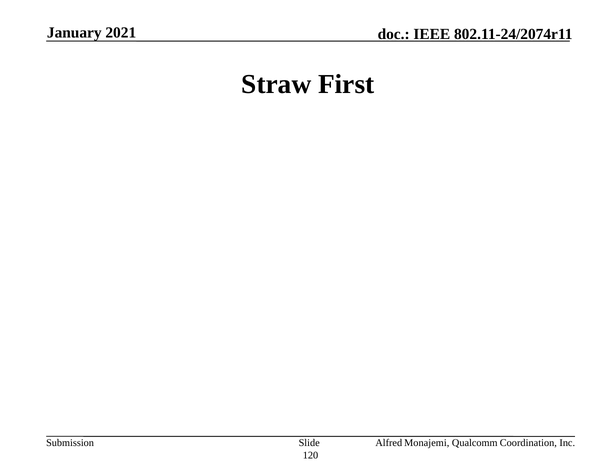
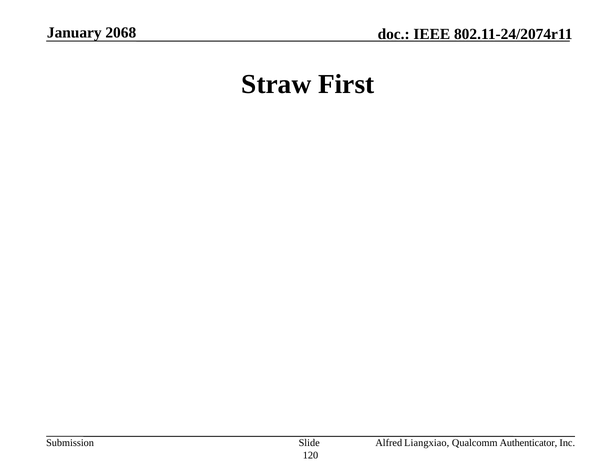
2021: 2021 -> 2068
Monajemi: Monajemi -> Liangxiao
Coordination: Coordination -> Authenticator
